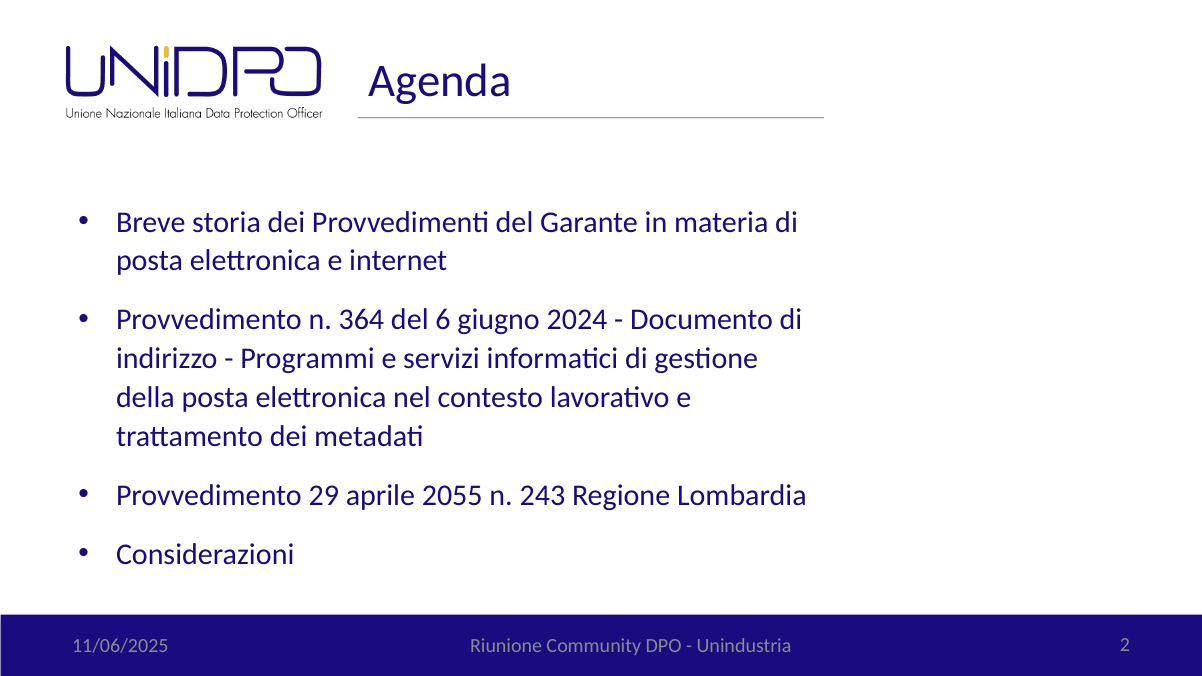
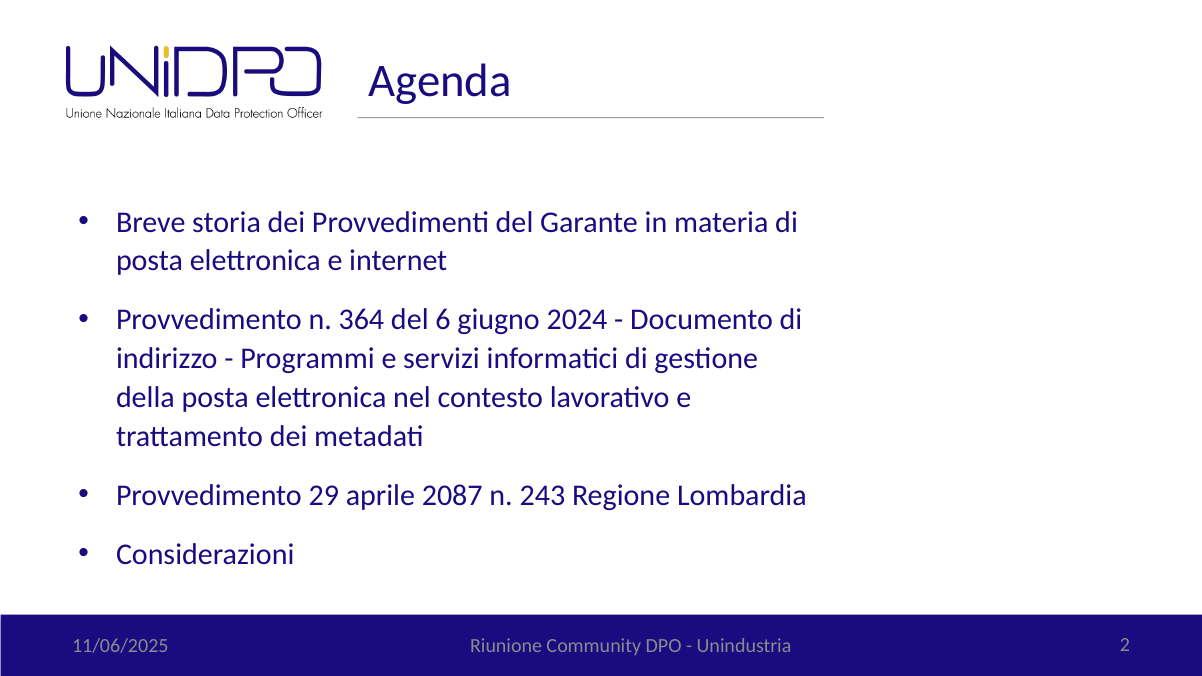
2055: 2055 -> 2087
